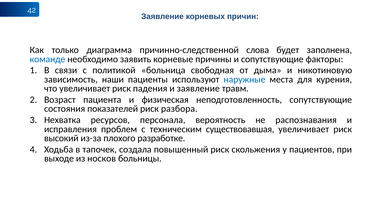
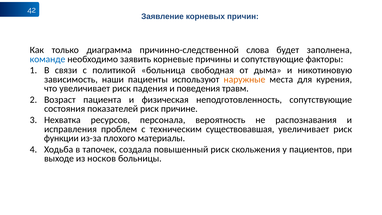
наружные colour: blue -> orange
и заявление: заявление -> поведения
разбора: разбора -> причине
высокий: высокий -> функции
разработке: разработке -> материалы
